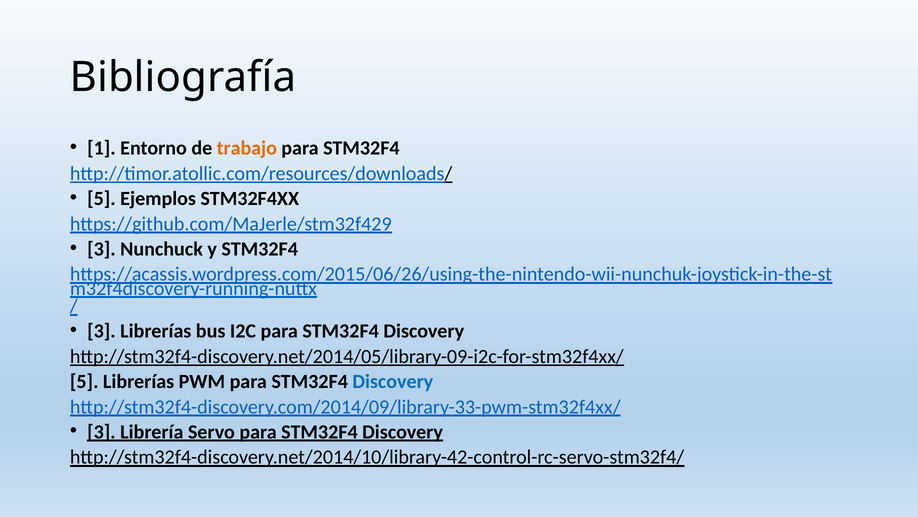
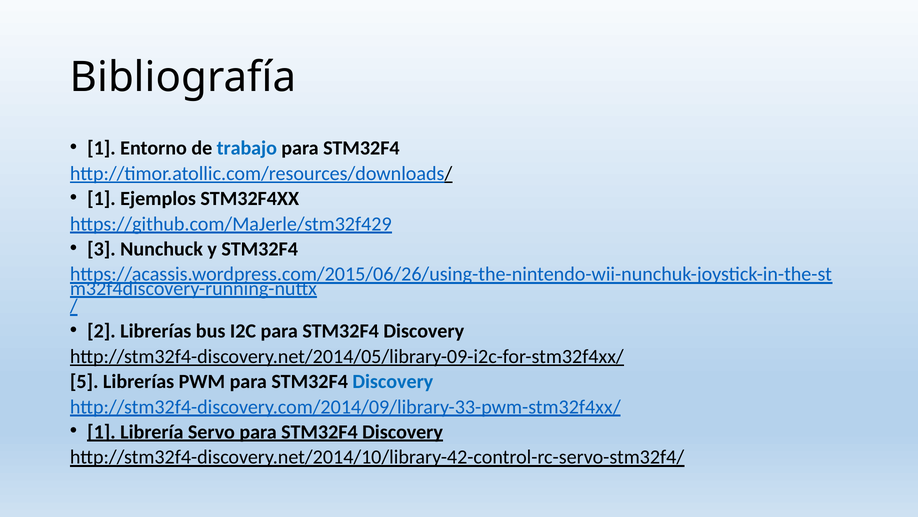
trabajo colour: orange -> blue
5 at (101, 198): 5 -> 1
3 at (101, 331): 3 -> 2
3 at (101, 432): 3 -> 1
